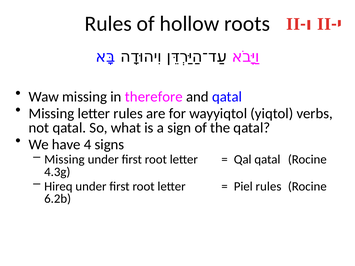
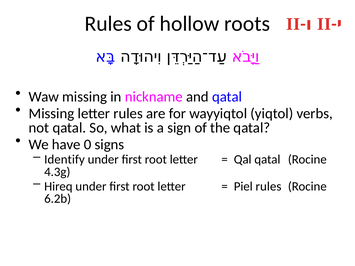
therefore: therefore -> nickname
4: 4 -> 0
Missing at (64, 160): Missing -> Identify
